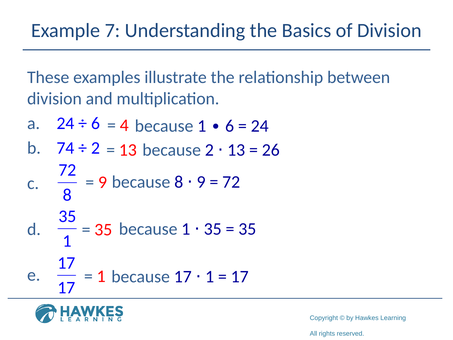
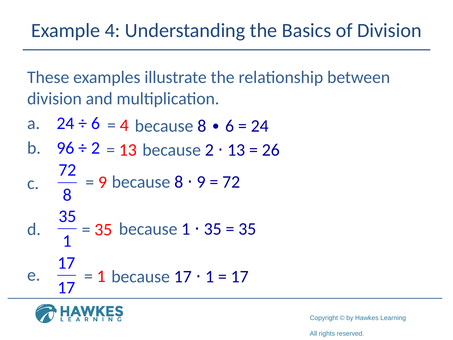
Example 7: 7 -> 4
1 at (202, 126): 1 -> 8
74: 74 -> 96
